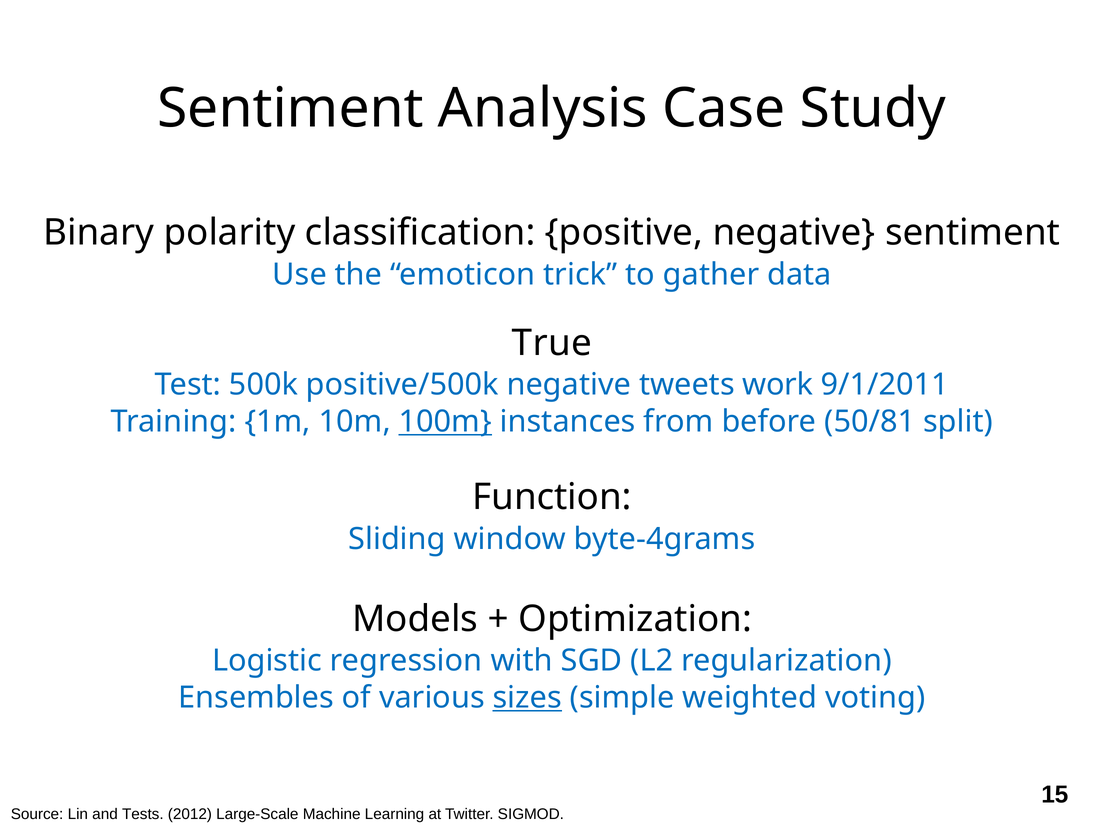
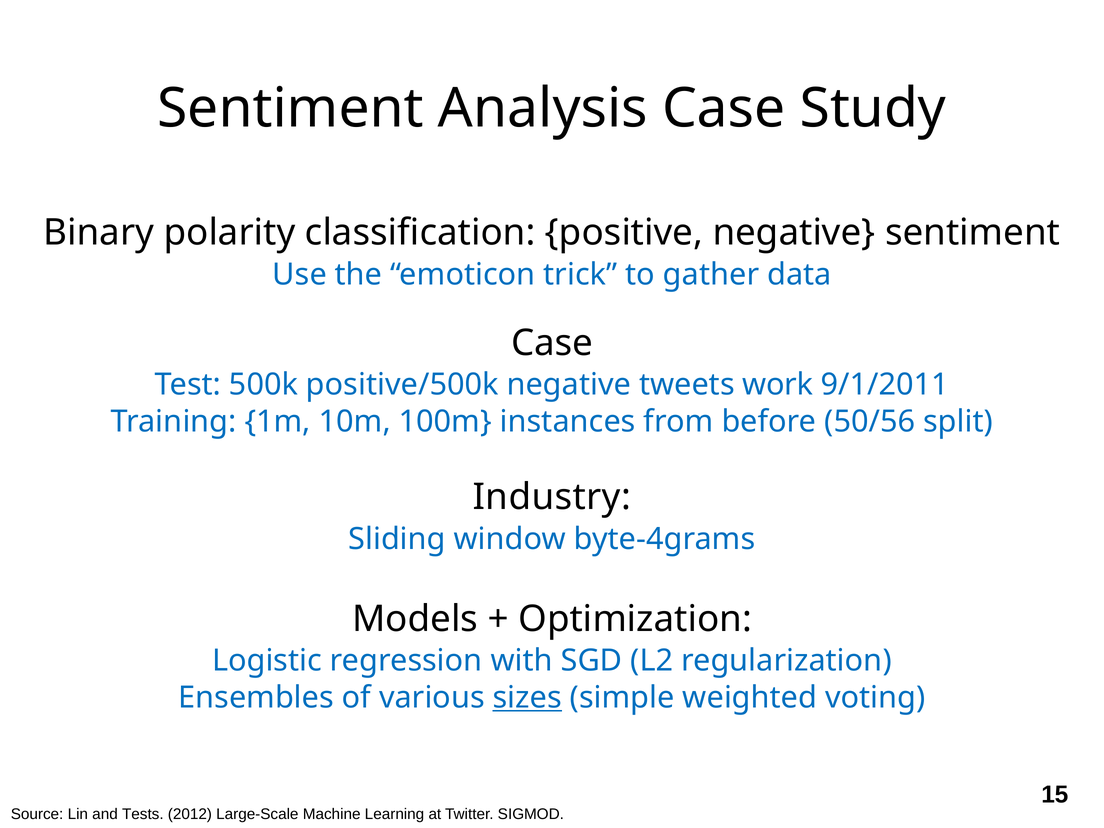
True at (552, 343): True -> Case
100m underline: present -> none
50/81: 50/81 -> 50/56
Function: Function -> Industry
